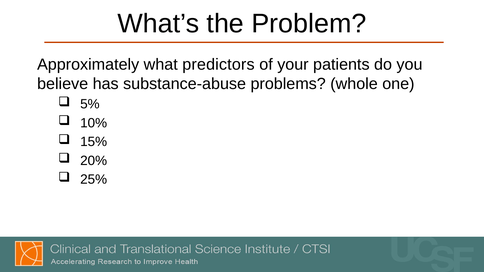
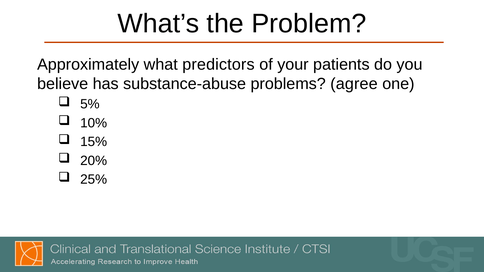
whole: whole -> agree
